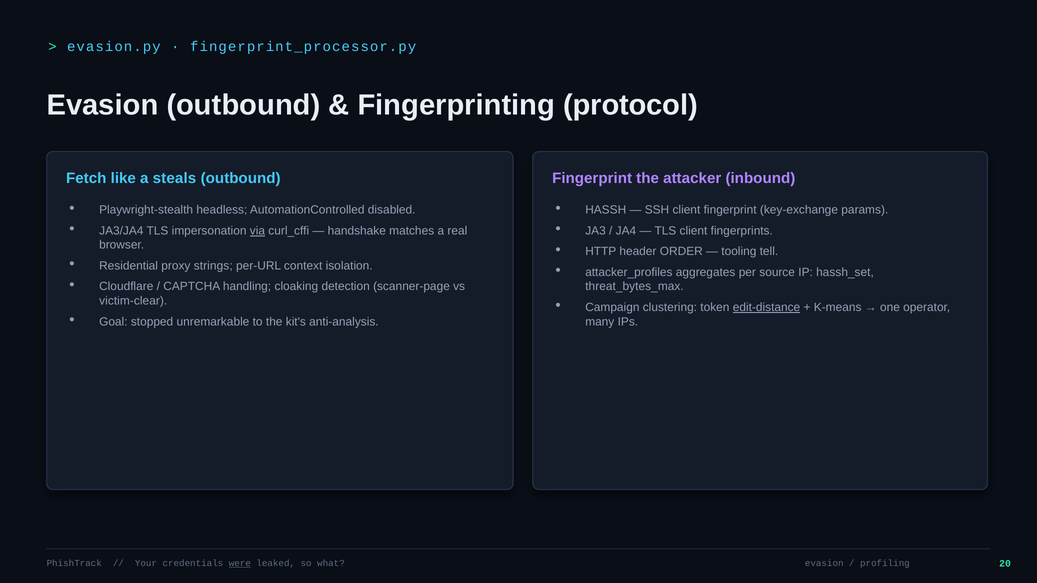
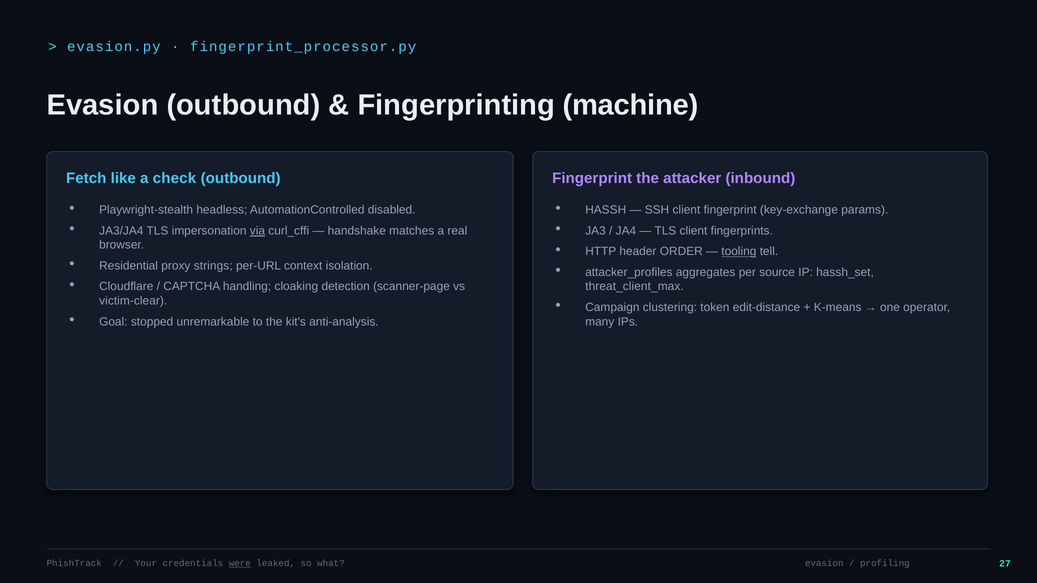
protocol: protocol -> machine
steals: steals -> check
tooling underline: none -> present
threat_bytes_max: threat_bytes_max -> threat_client_max
edit-distance underline: present -> none
20: 20 -> 27
